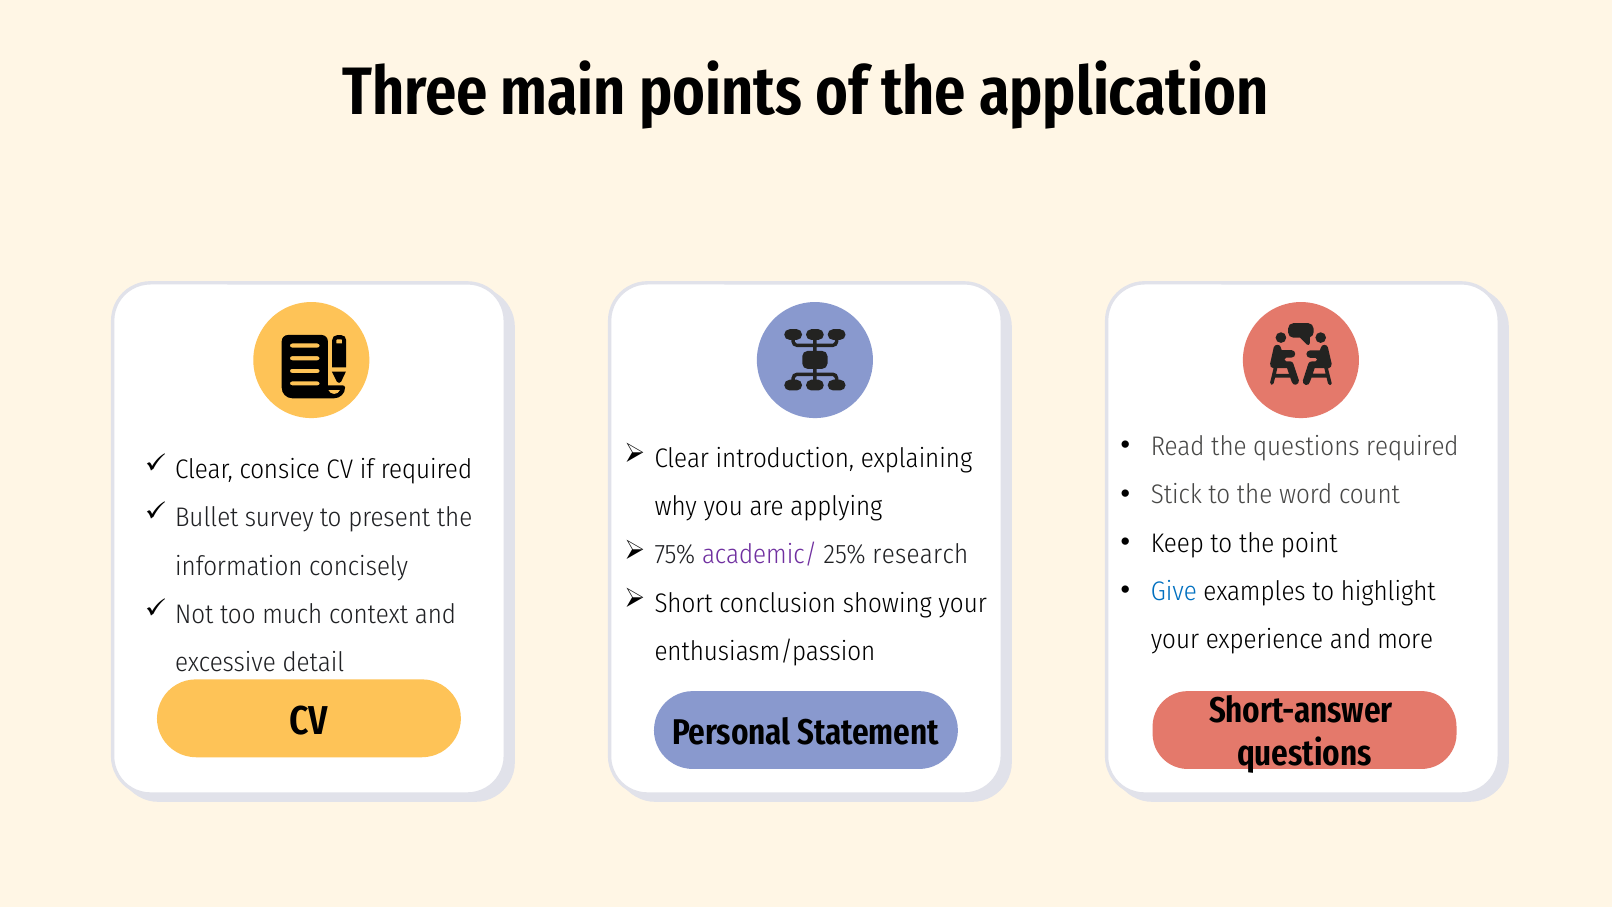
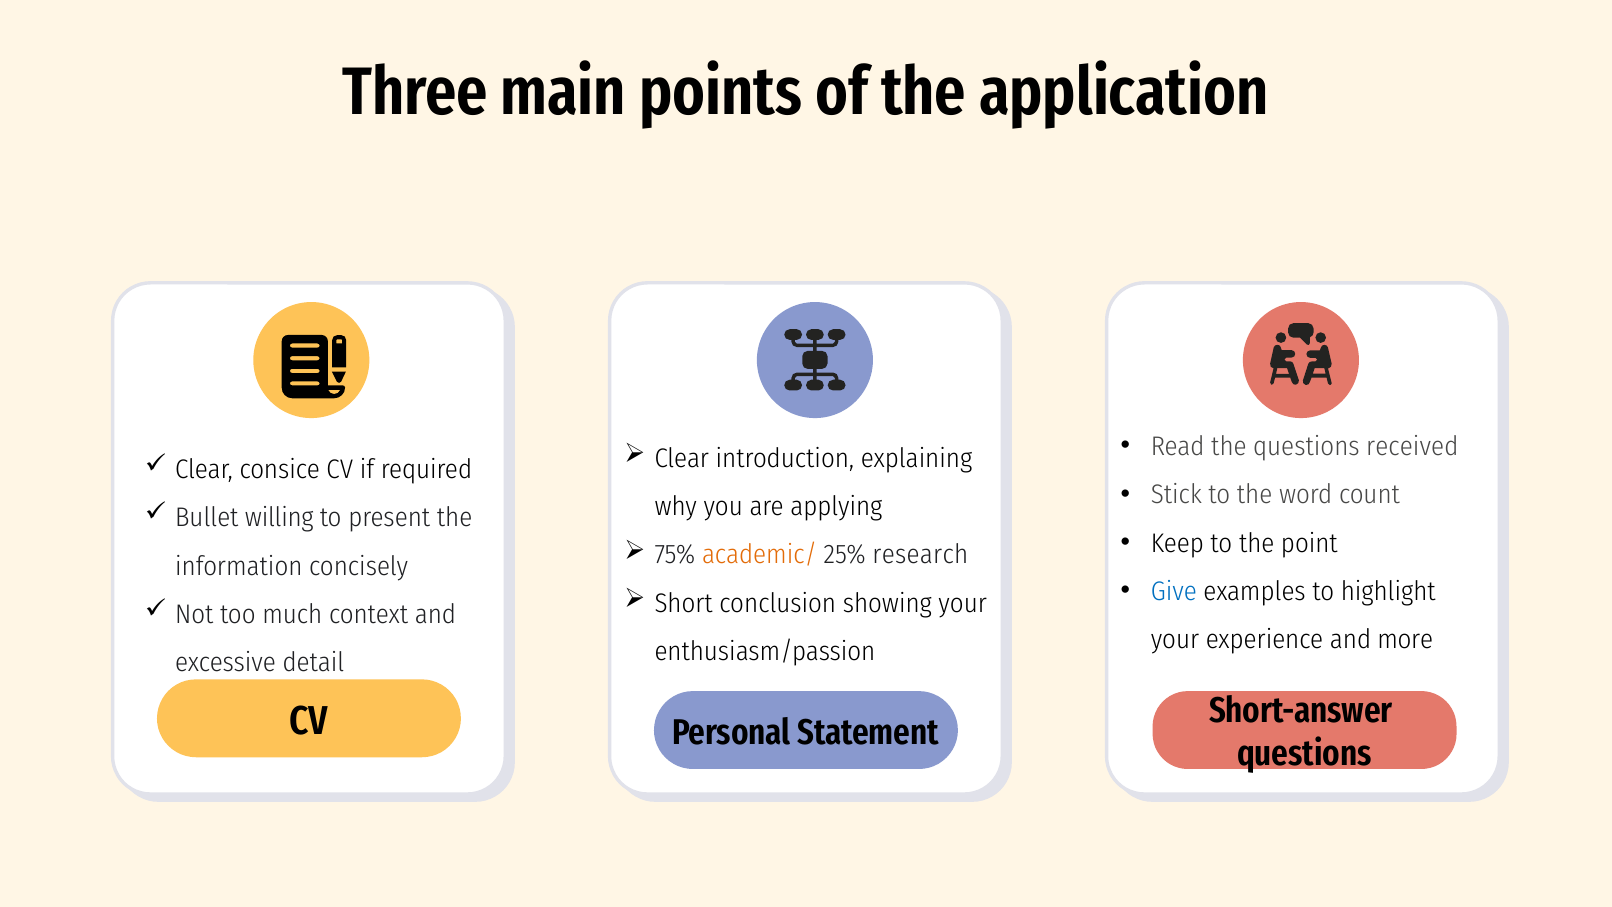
questions required: required -> received
survey: survey -> willing
academic/ colour: purple -> orange
